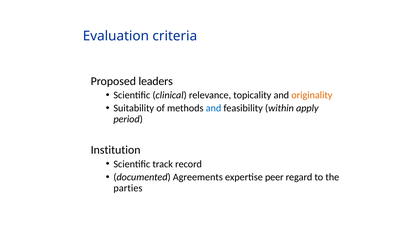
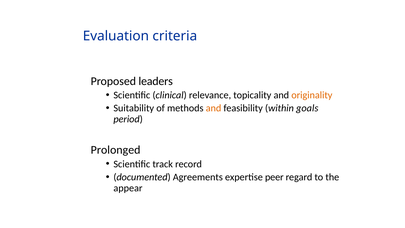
and at (214, 108) colour: blue -> orange
apply: apply -> goals
Institution: Institution -> Prolonged
parties: parties -> appear
